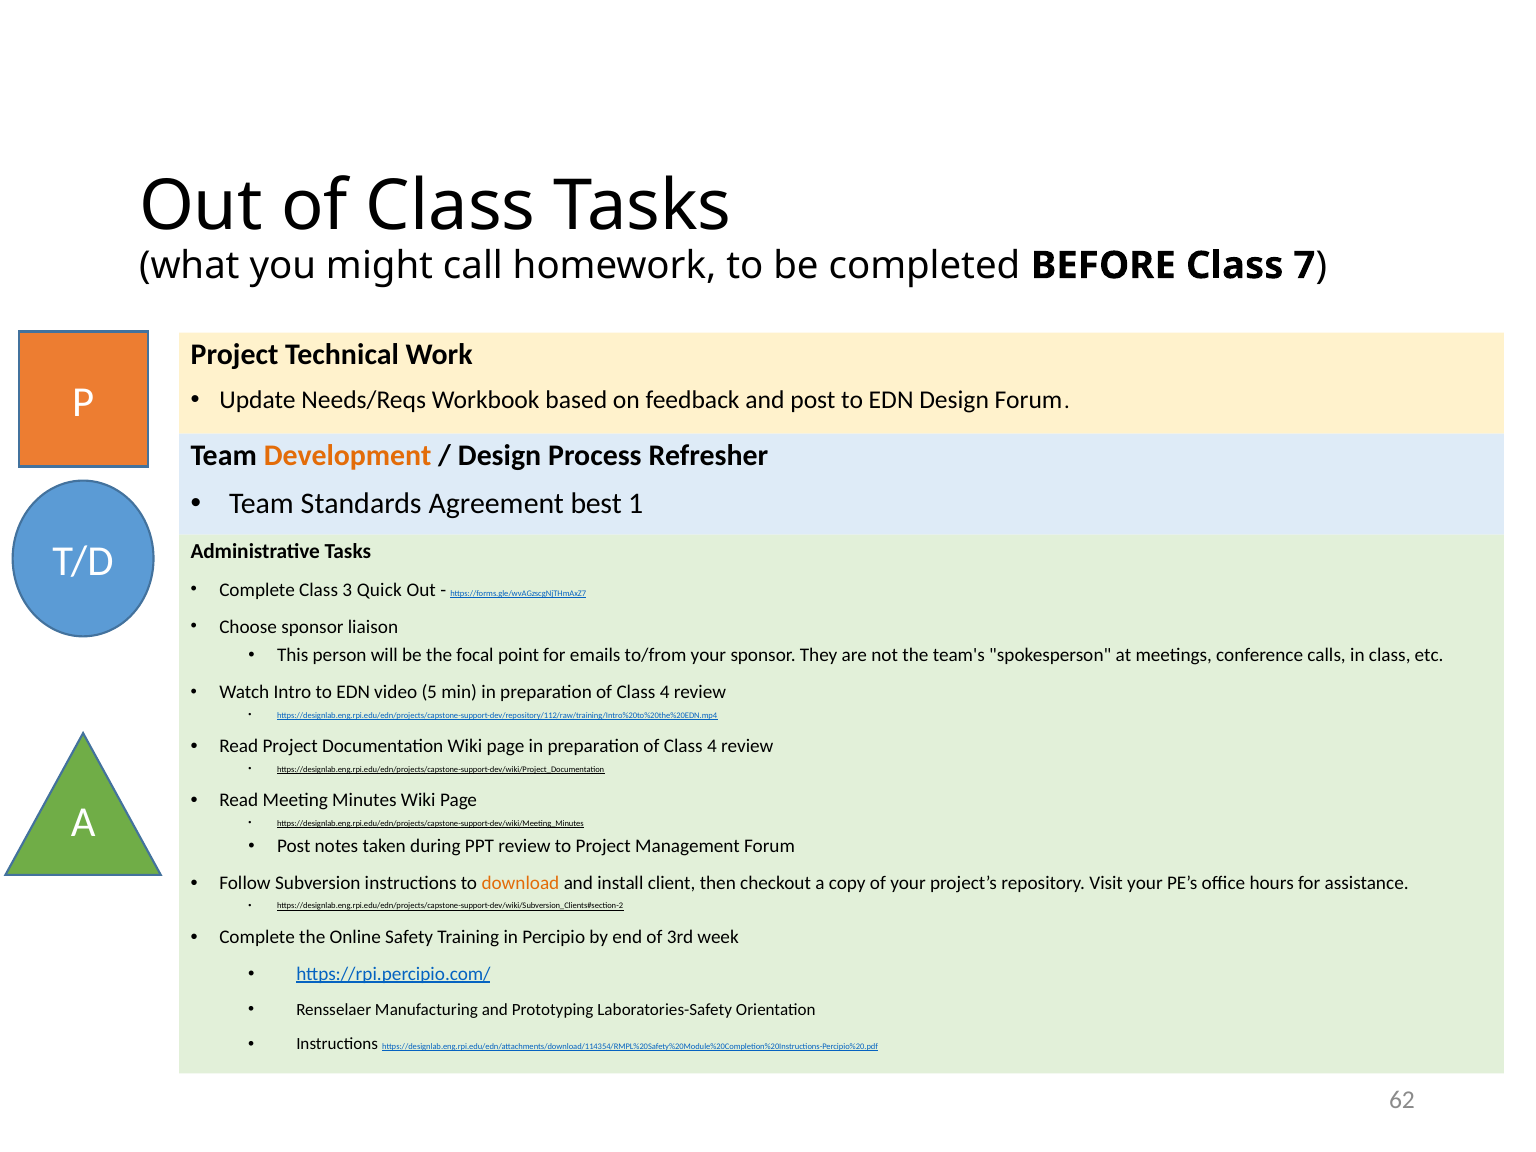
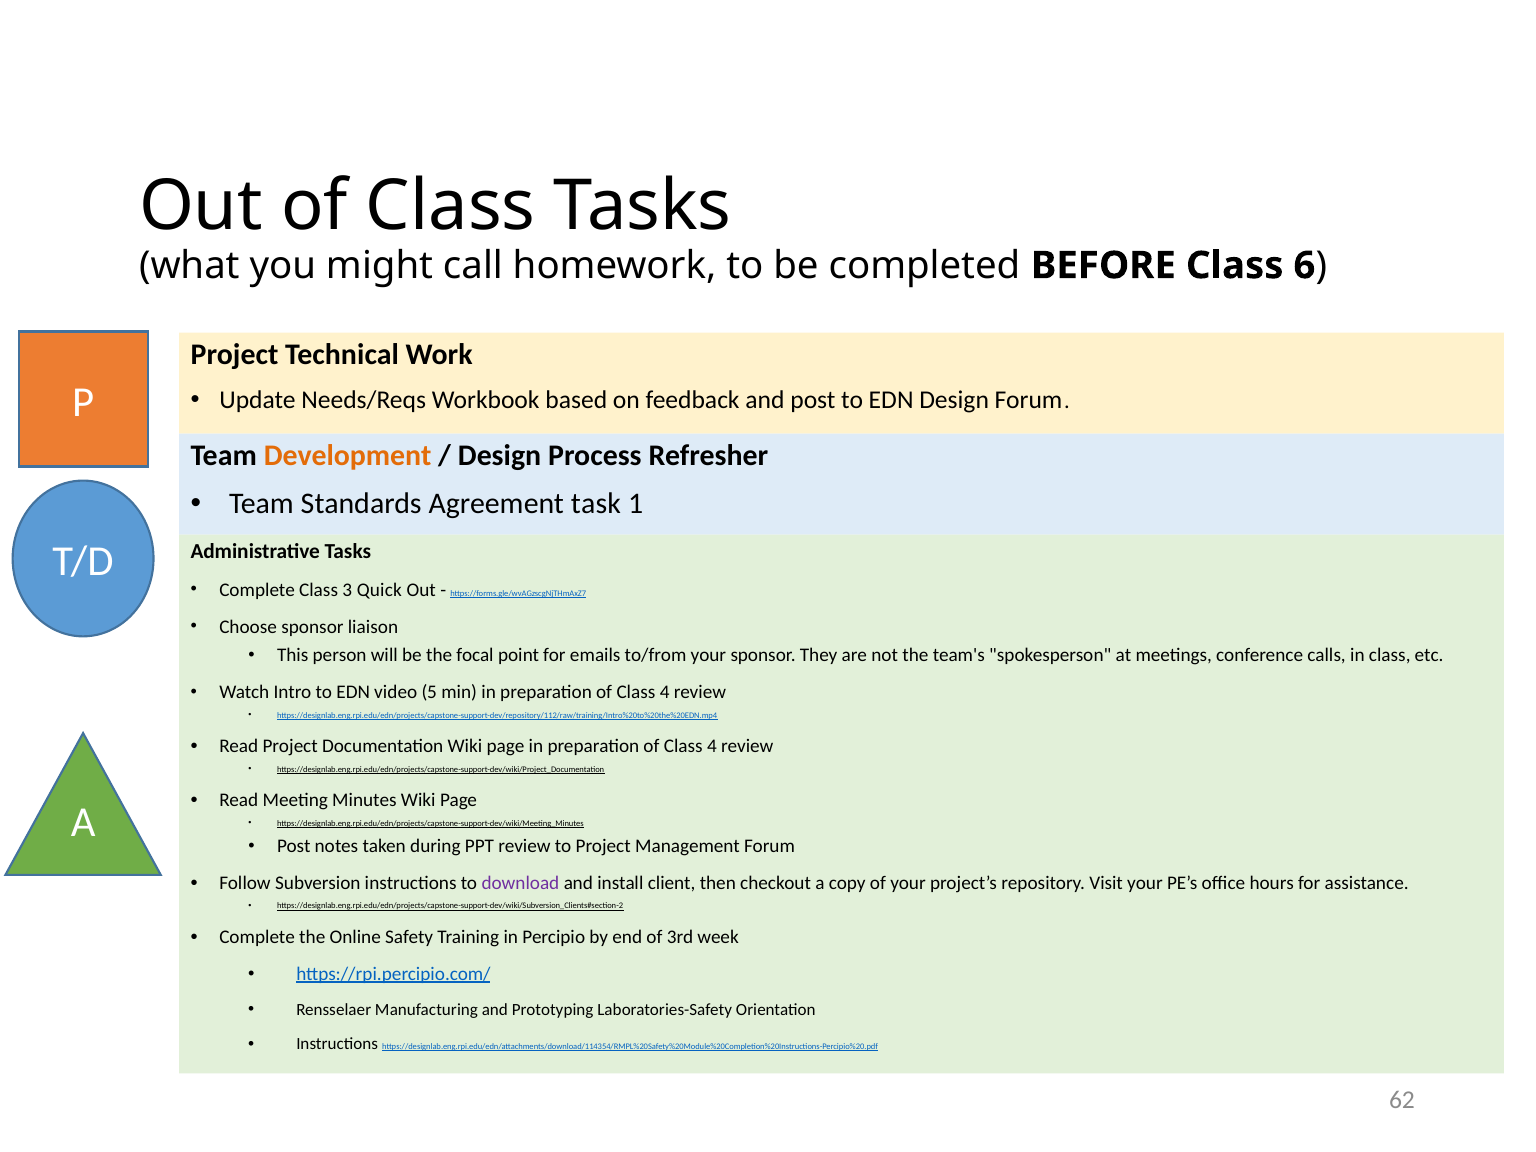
7: 7 -> 6
best: best -> task
download colour: orange -> purple
